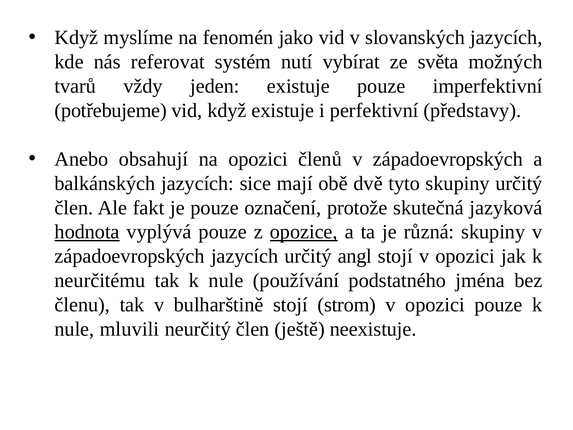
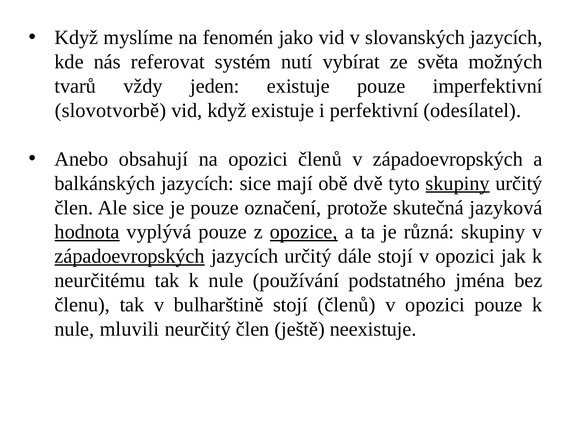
potřebujeme: potřebujeme -> slovotvorbě
představy: představy -> odesílatel
skupiny at (458, 183) underline: none -> present
Ale fakt: fakt -> sice
západoevropských at (130, 256) underline: none -> present
angl: angl -> dále
stojí strom: strom -> členů
